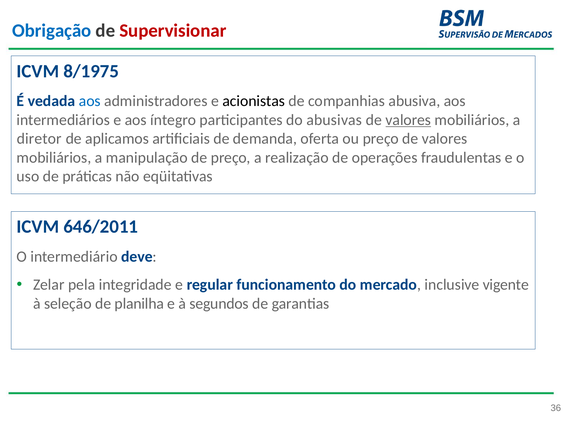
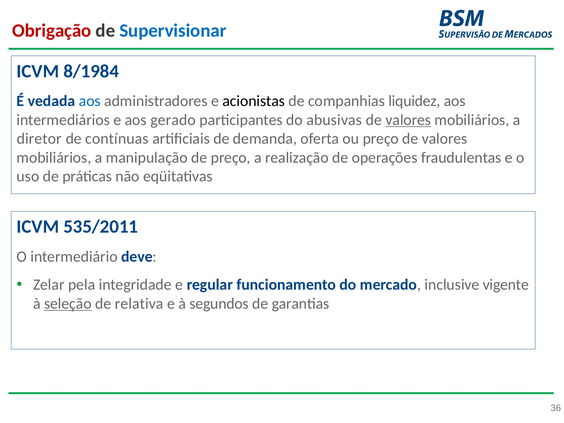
Obrigação colour: blue -> red
Supervisionar colour: red -> blue
8/1975: 8/1975 -> 8/1984
abusiva: abusiva -> liquidez
íntegro: íntegro -> gerado
aplicamos: aplicamos -> contínuas
646/2011: 646/2011 -> 535/2011
seleção underline: none -> present
planilha: planilha -> relativa
